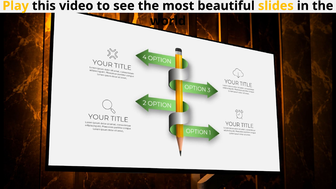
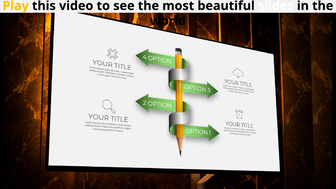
slides colour: yellow -> white
